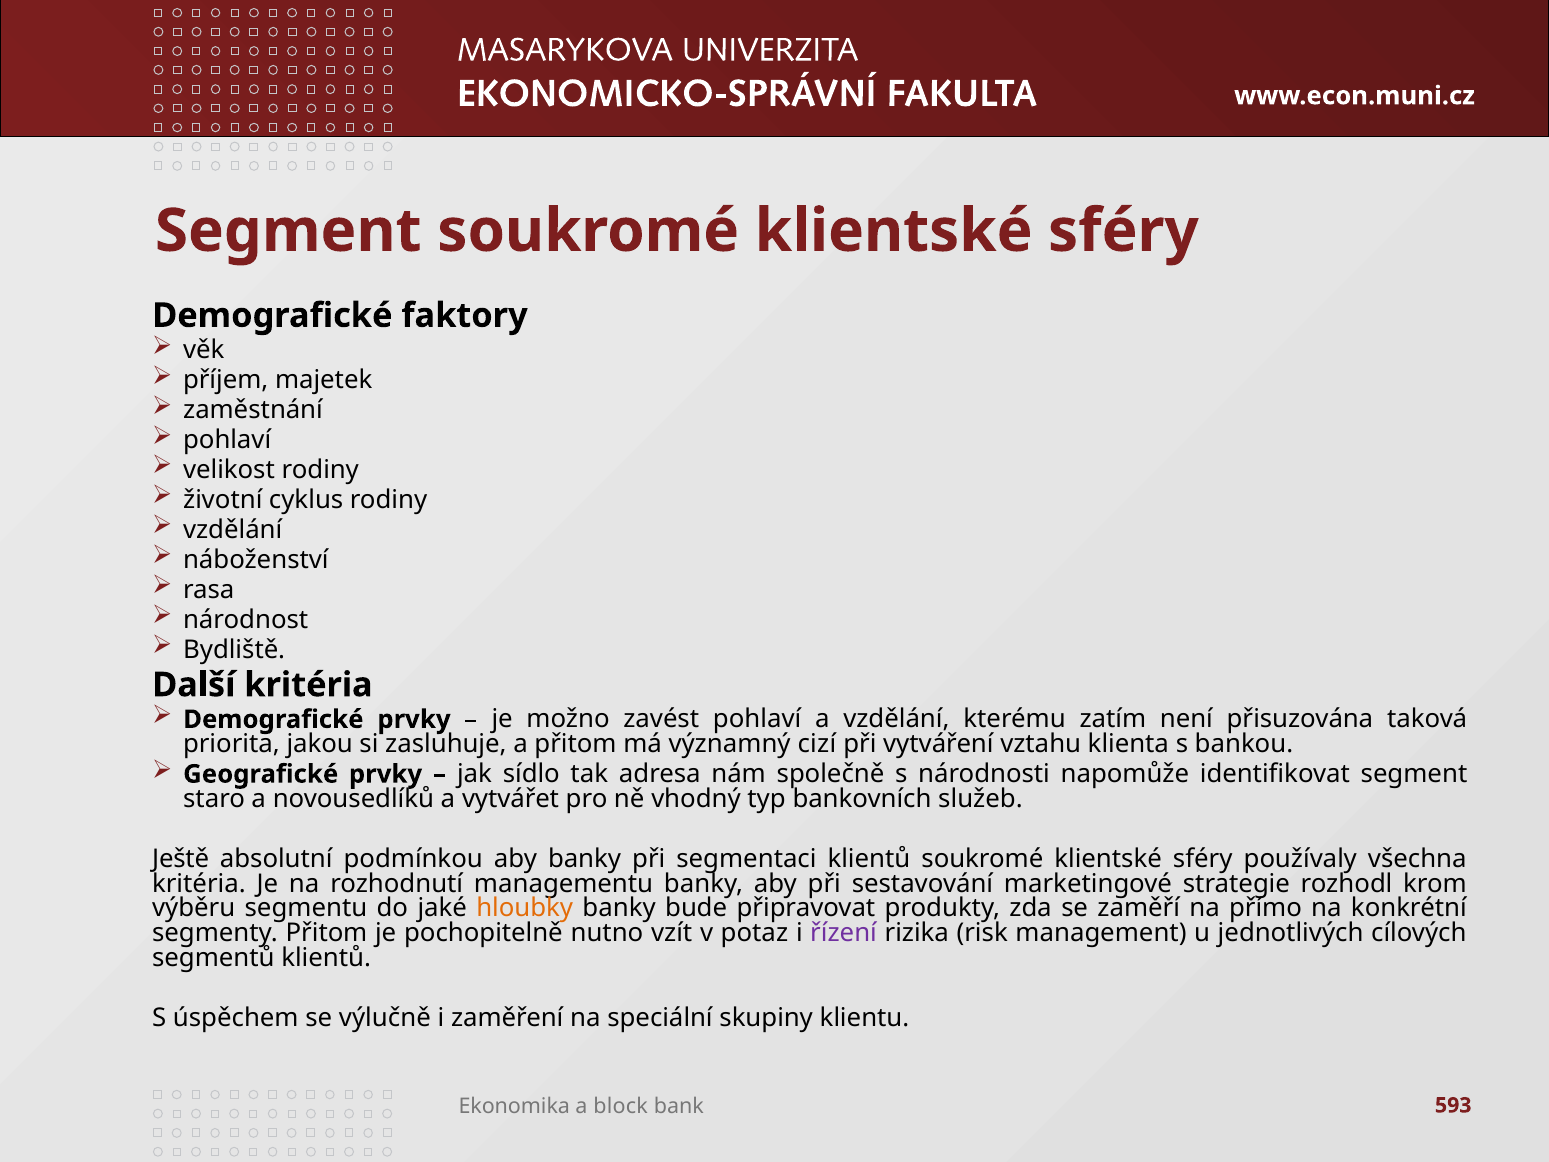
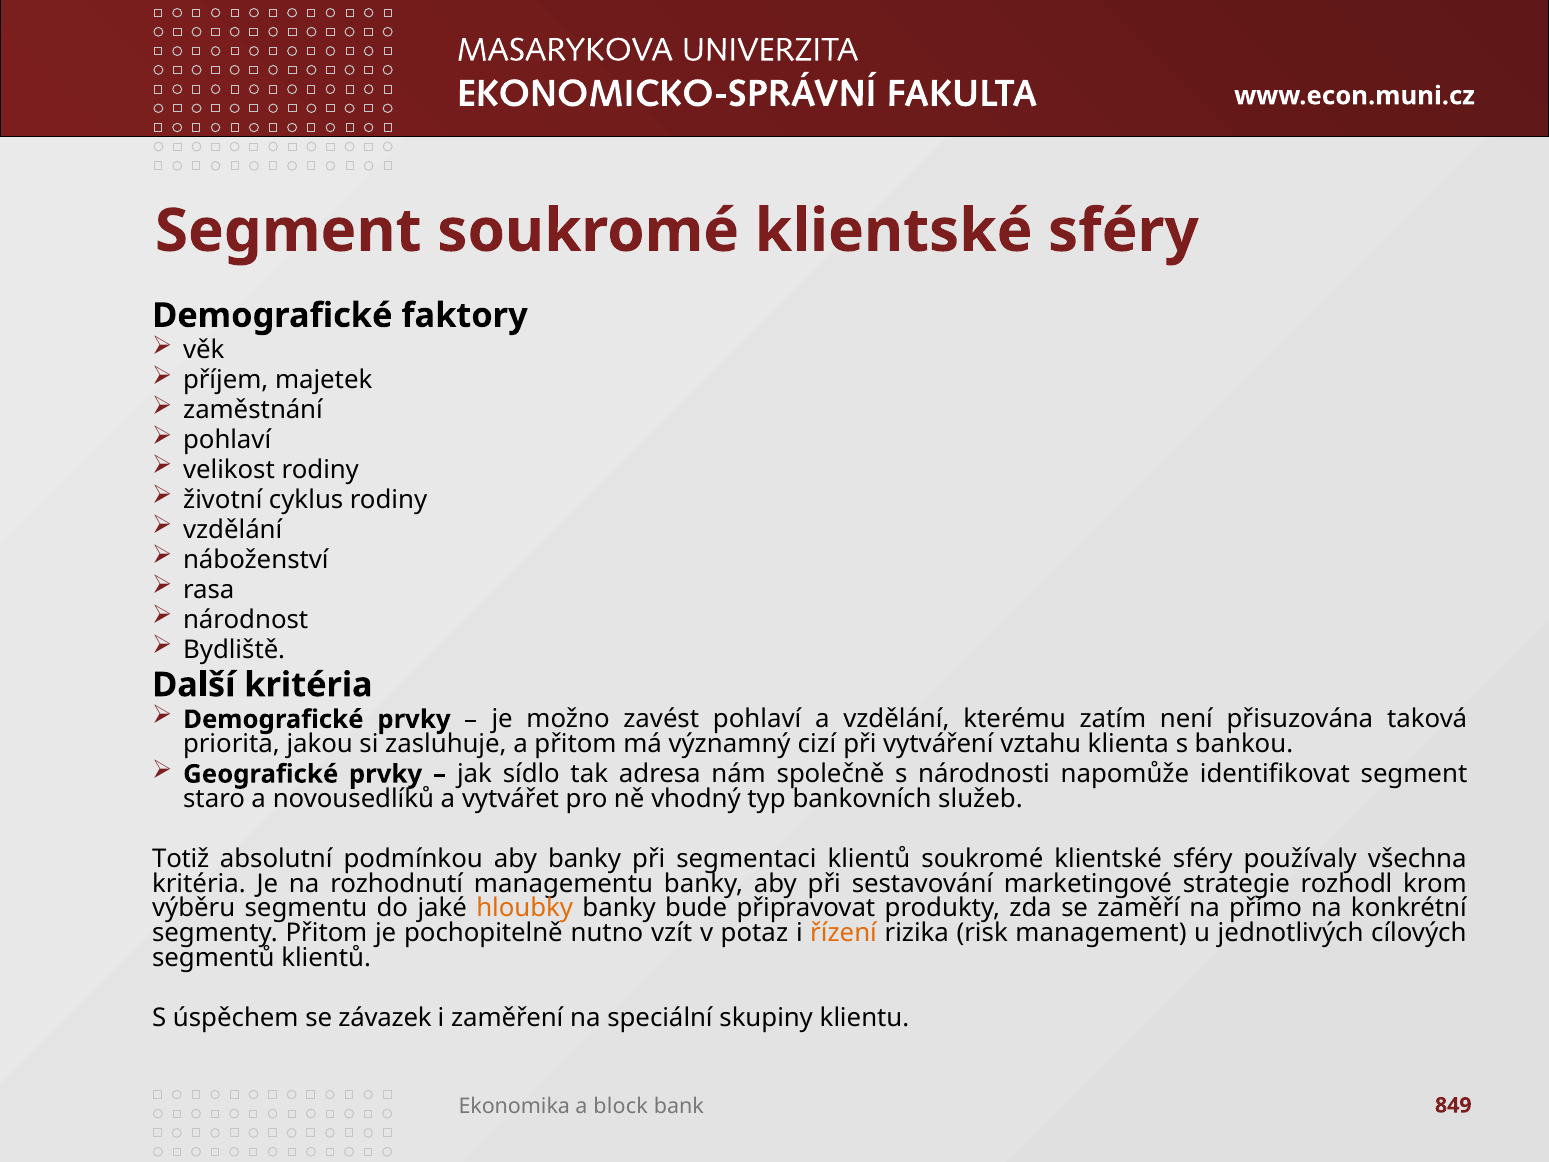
Ještě: Ještě -> Totiž
řízení colour: purple -> orange
výlučně: výlučně -> závazek
593: 593 -> 849
